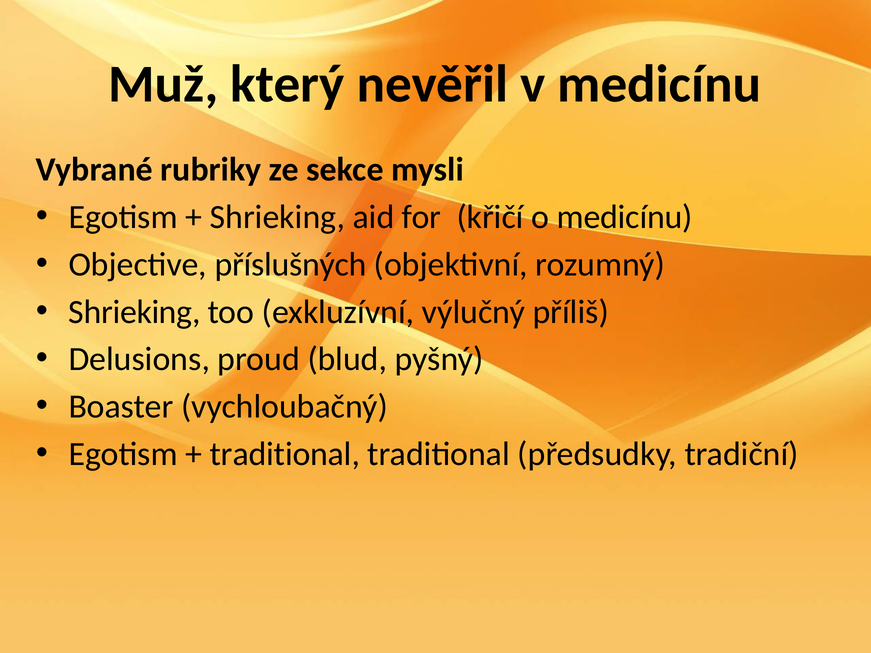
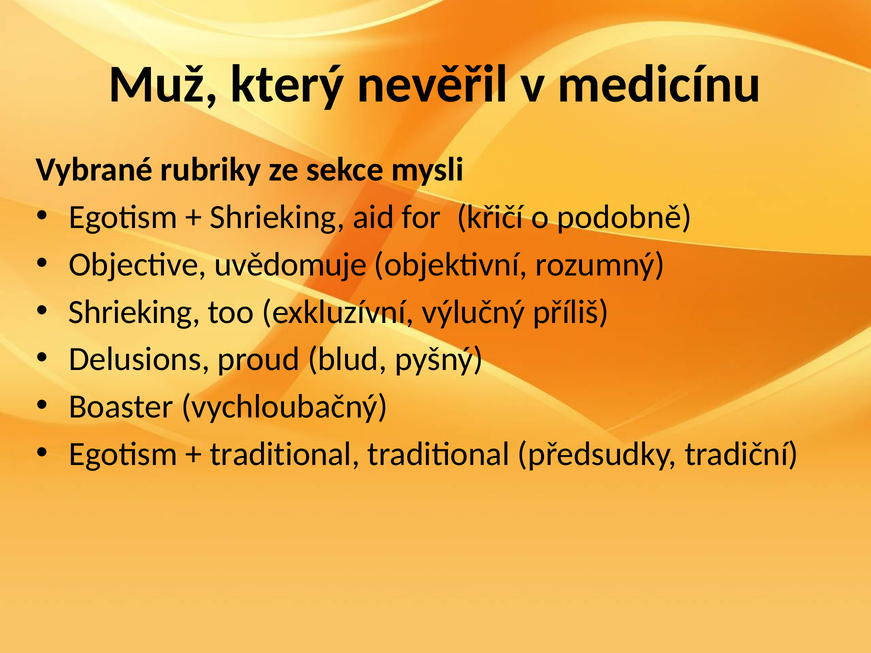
o medicínu: medicínu -> podobně
příslušných: příslušných -> uvědomuje
